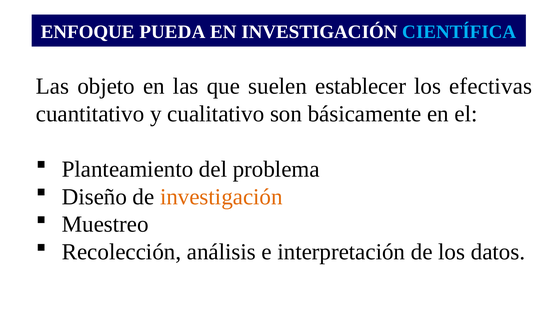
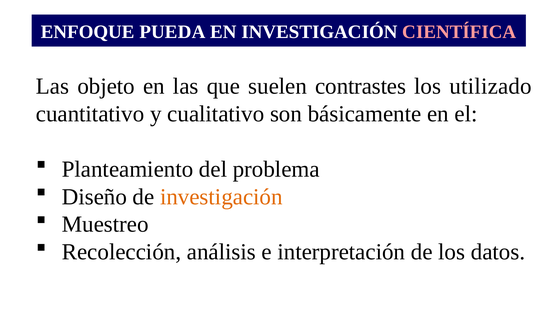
CIENTÍFICA colour: light blue -> pink
establecer: establecer -> contrastes
efectivas: efectivas -> utilizado
